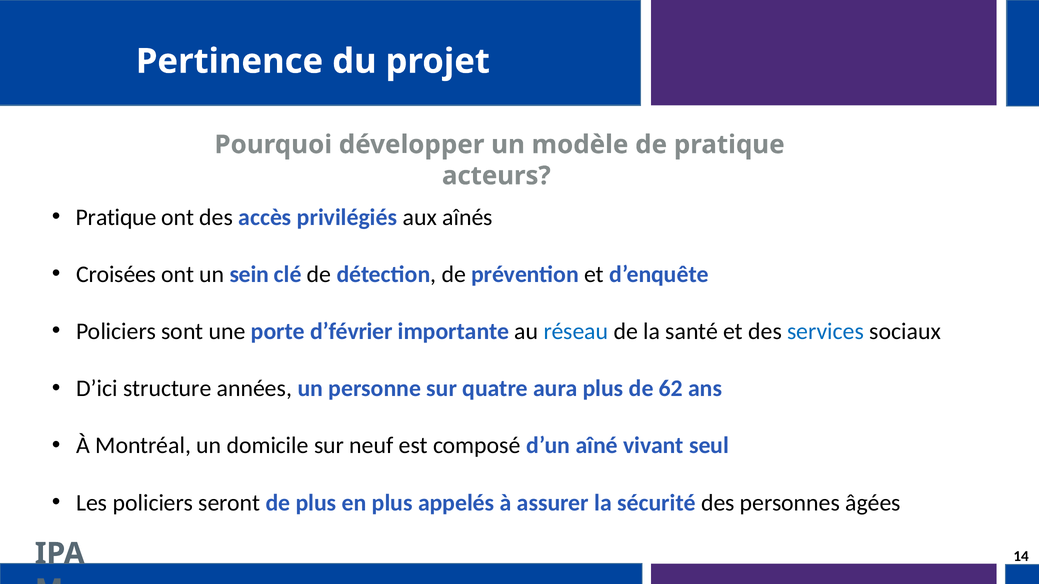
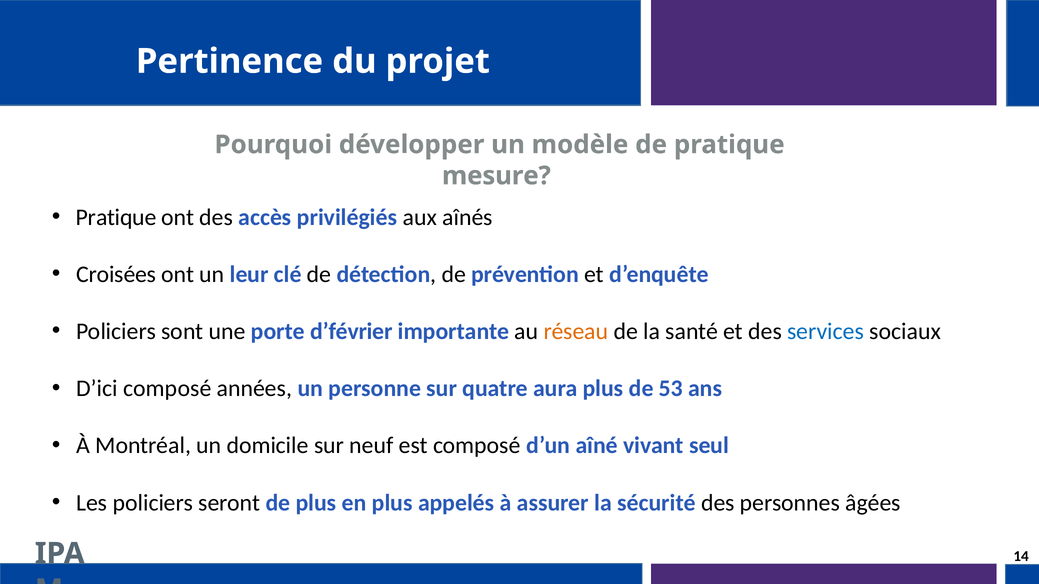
acteurs: acteurs -> mesure
sein: sein -> leur
réseau colour: blue -> orange
D’ici structure: structure -> composé
62: 62 -> 53
